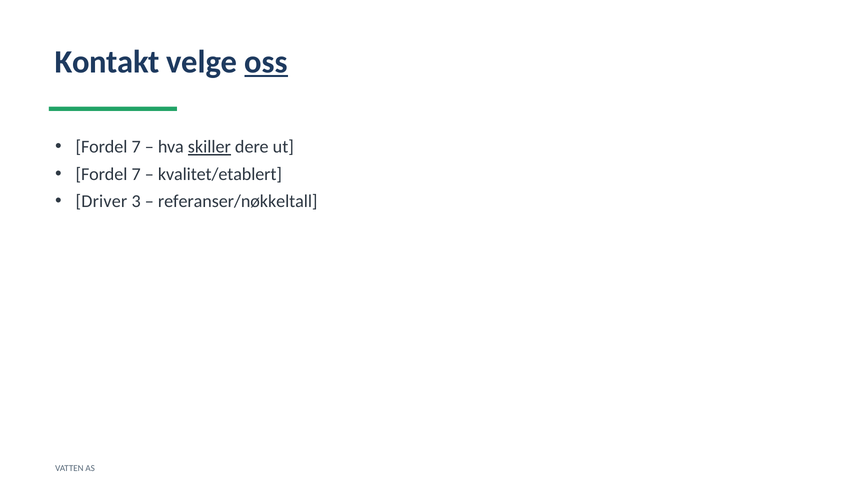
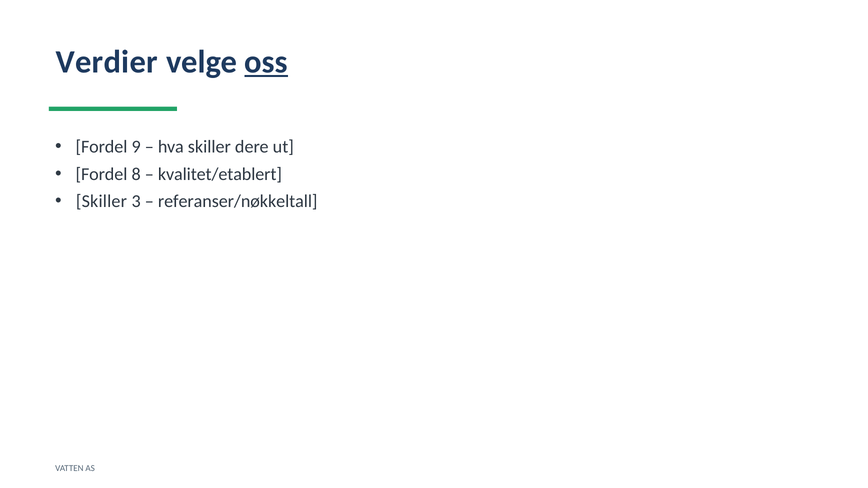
Kontakt: Kontakt -> Verdier
7 at (136, 147): 7 -> 9
skiller at (209, 147) underline: present -> none
7 at (136, 174): 7 -> 8
Driver at (101, 201): Driver -> Skiller
